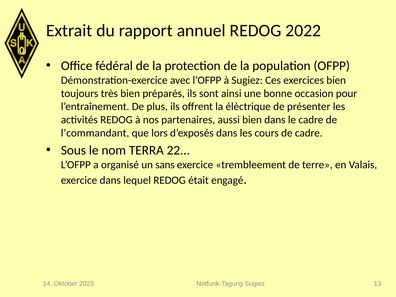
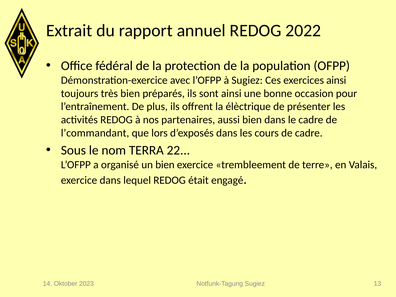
exercices bien: bien -> ainsi
un sans: sans -> bien
